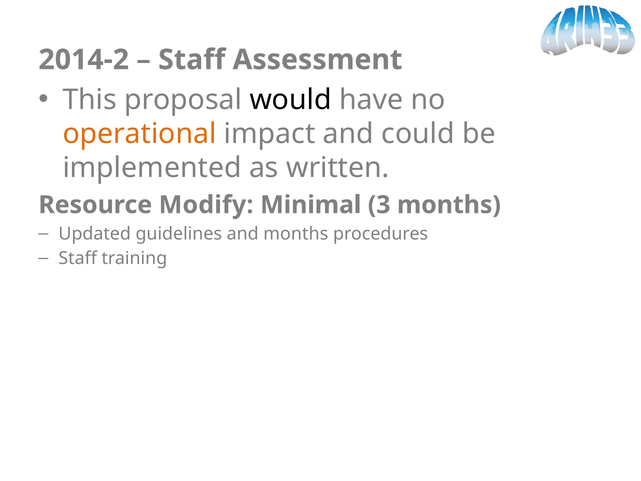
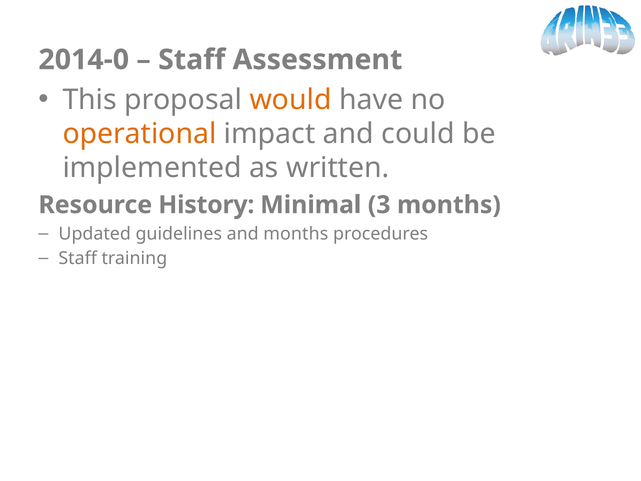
2014-2: 2014-2 -> 2014-0
would colour: black -> orange
Modify: Modify -> History
